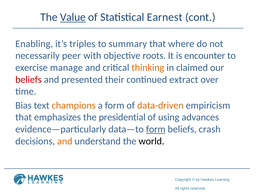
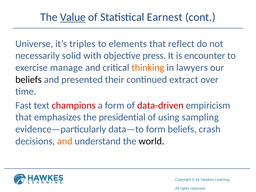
Enabling: Enabling -> Universe
summary: summary -> elements
where: where -> reflect
peer: peer -> solid
roots: roots -> press
claimed: claimed -> lawyers
beliefs at (29, 80) colour: red -> black
Bias: Bias -> Fast
champions colour: orange -> red
data-driven colour: orange -> red
advances: advances -> sampling
form at (156, 129) underline: present -> none
